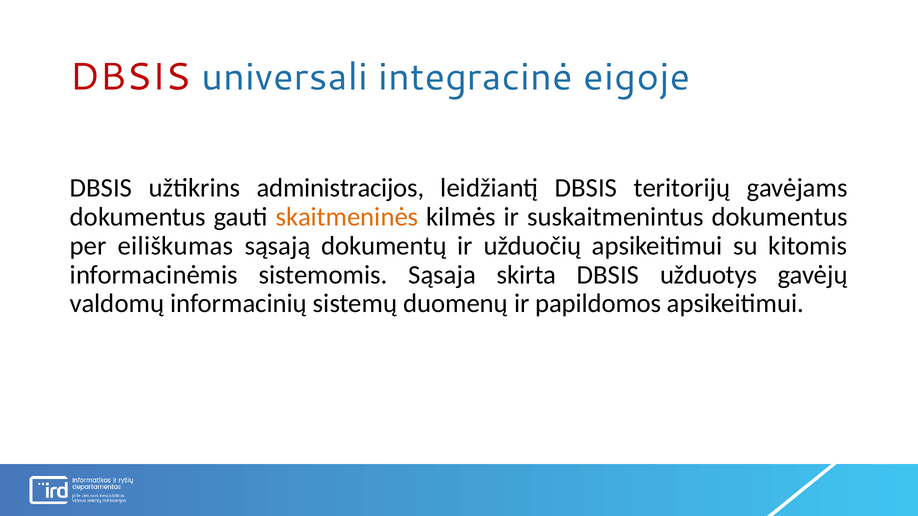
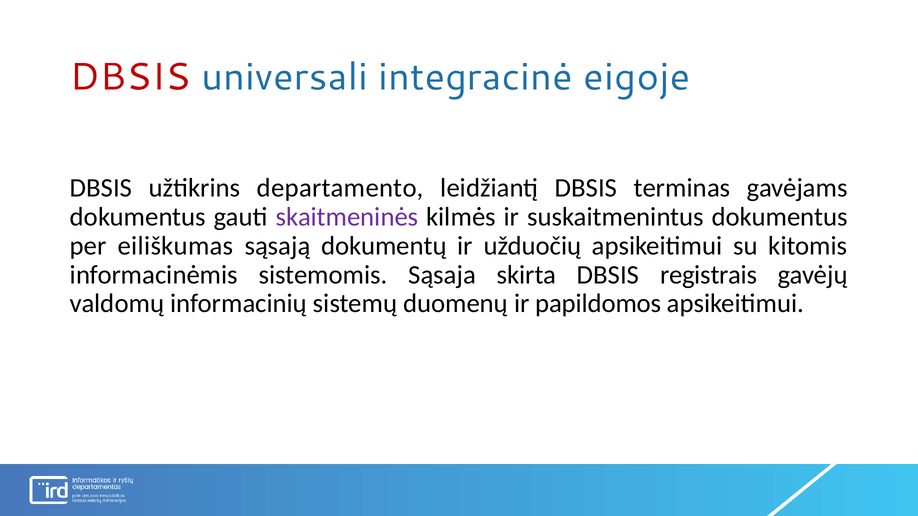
administracijos: administracijos -> departamento
teritorijų: teritorijų -> terminas
skaitmeninės colour: orange -> purple
užduotys: užduotys -> registrais
